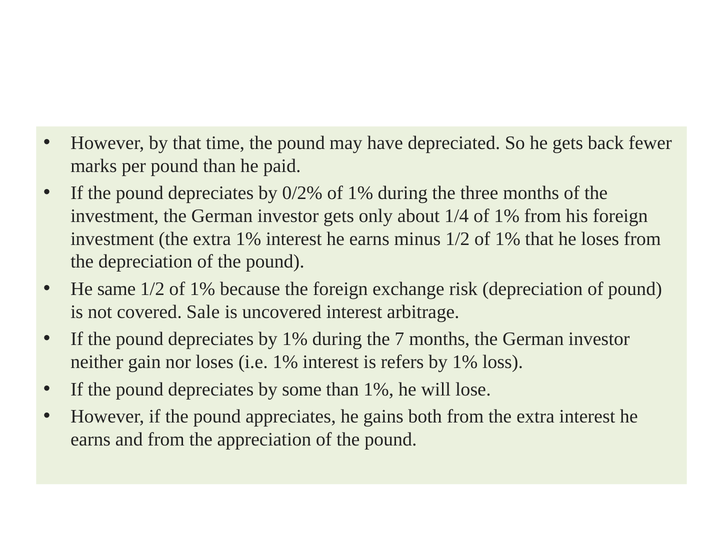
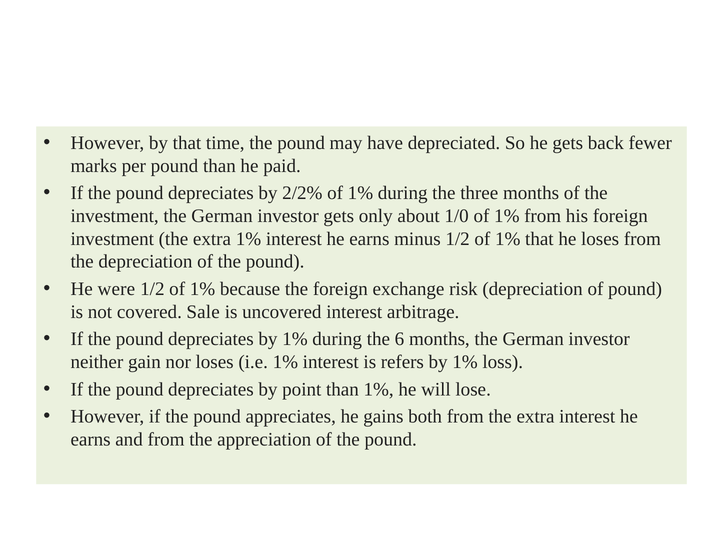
0/2%: 0/2% -> 2/2%
1/4: 1/4 -> 1/0
same: same -> were
7: 7 -> 6
some: some -> point
